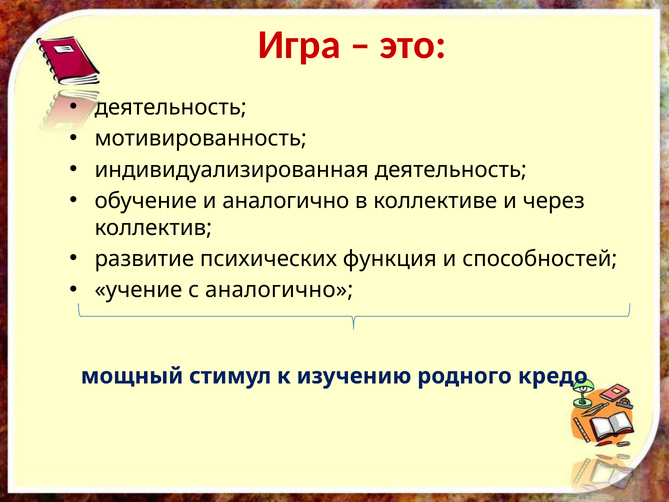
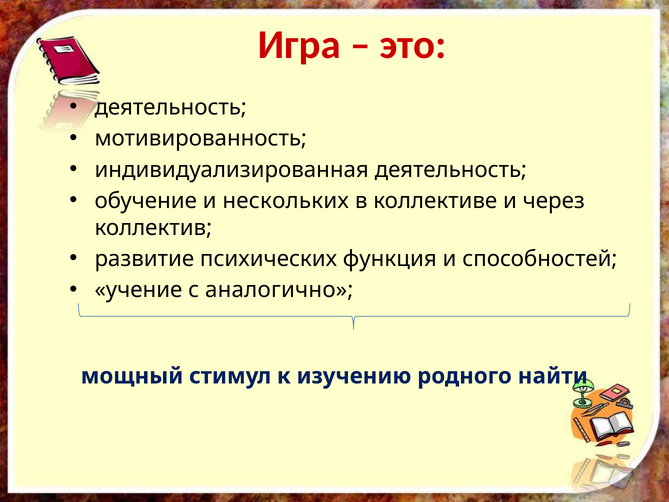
и аналогично: аналогично -> нескольких
кредо: кредо -> найти
